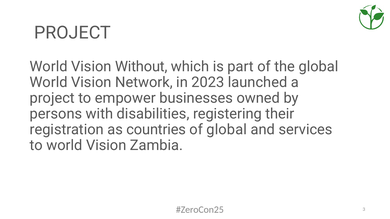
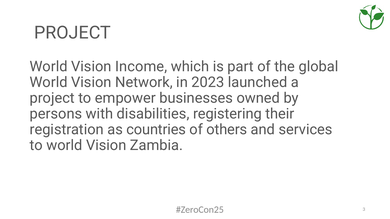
Without: Without -> Income
of global: global -> others
